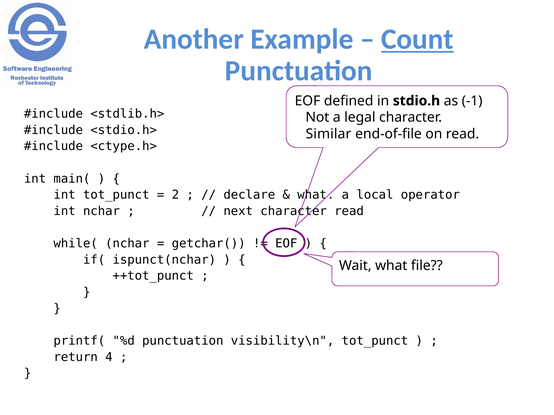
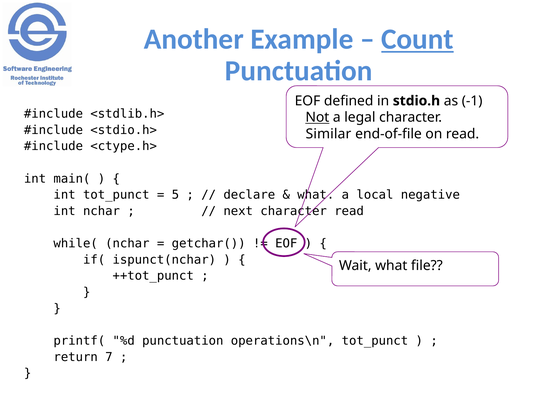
Not underline: none -> present
2: 2 -> 5
operator: operator -> negative
visibility\n: visibility\n -> operations\n
4: 4 -> 7
